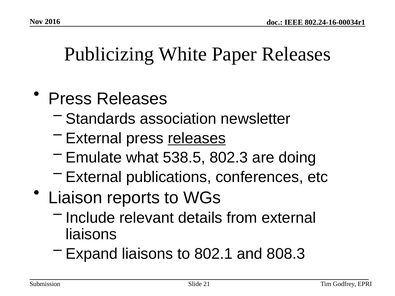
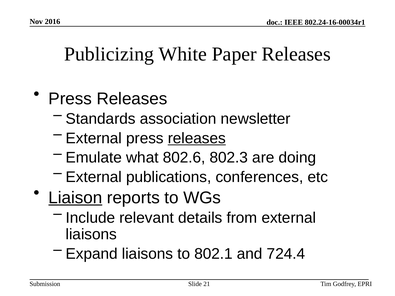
538.5: 538.5 -> 802.6
Liaison underline: none -> present
808.3: 808.3 -> 724.4
